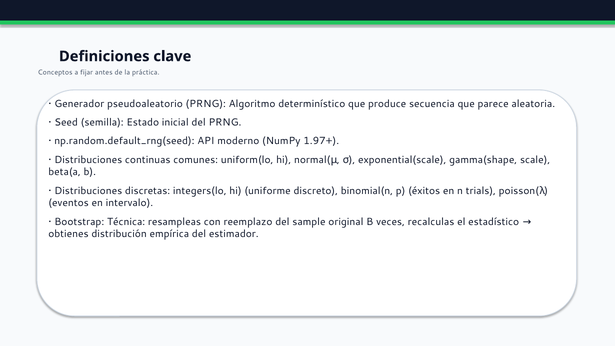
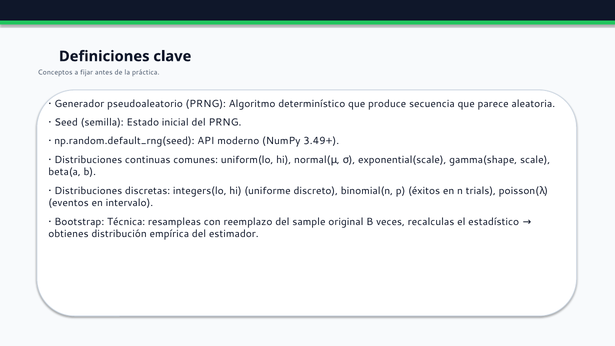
1.97+: 1.97+ -> 3.49+
